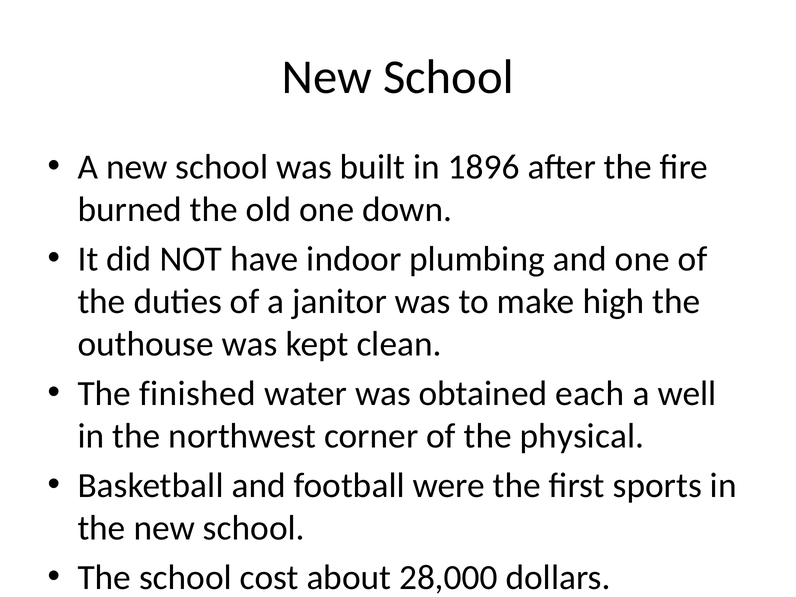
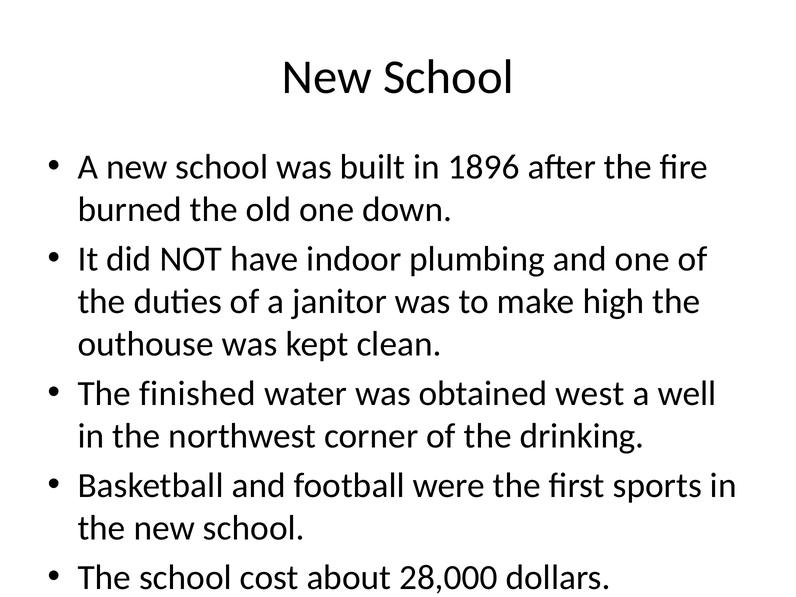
each: each -> west
physical: physical -> drinking
